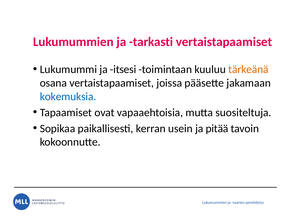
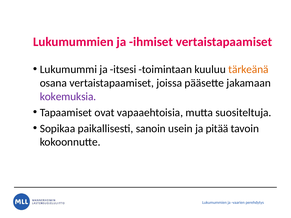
tarkasti: tarkasti -> ihmiset
kokemuksia colour: blue -> purple
kerran: kerran -> sanoin
